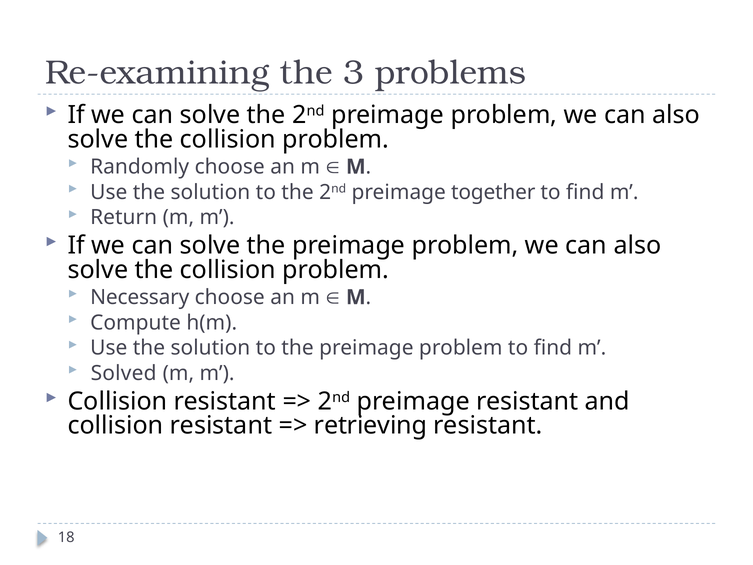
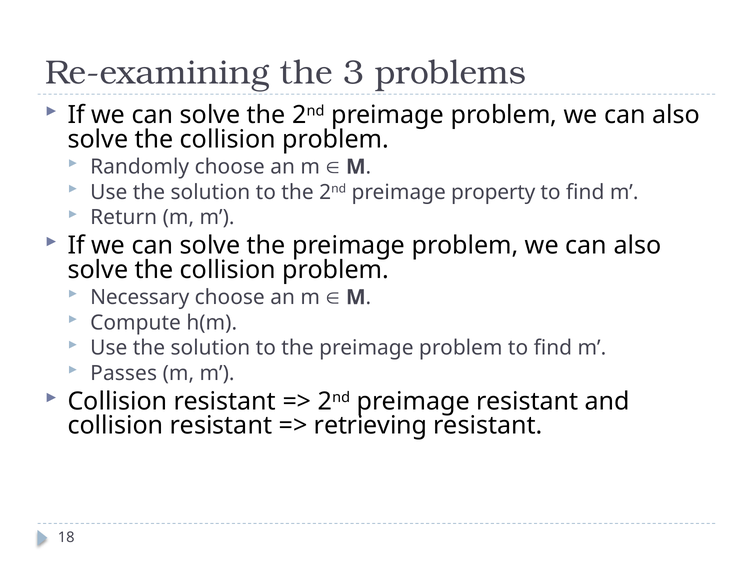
together: together -> property
Solved: Solved -> Passes
